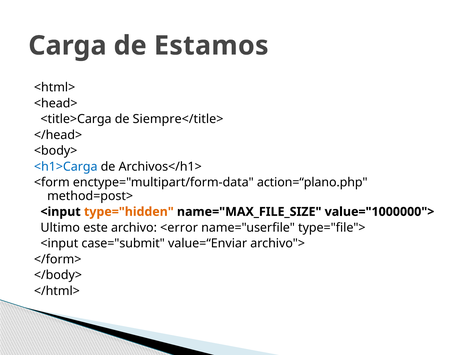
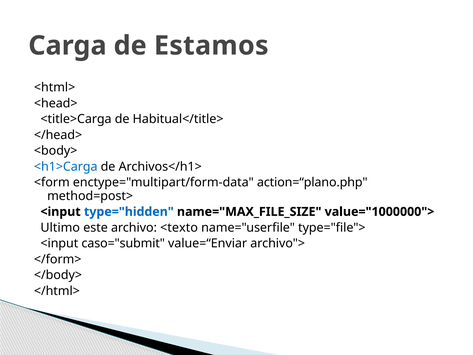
Siempre</title>: Siempre</title> -> Habitual</title>
type="hidden colour: orange -> blue
<error: <error -> <texto
case="submit: case="submit -> caso="submit
